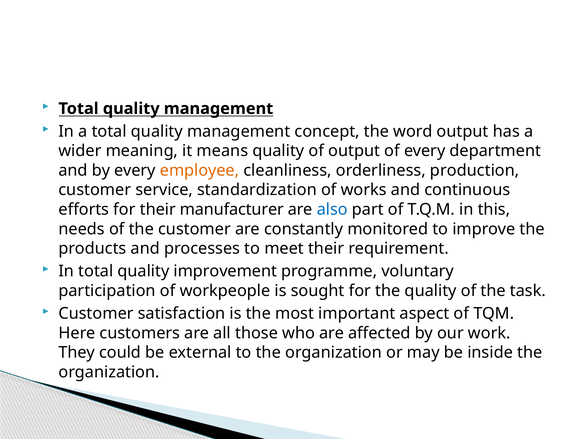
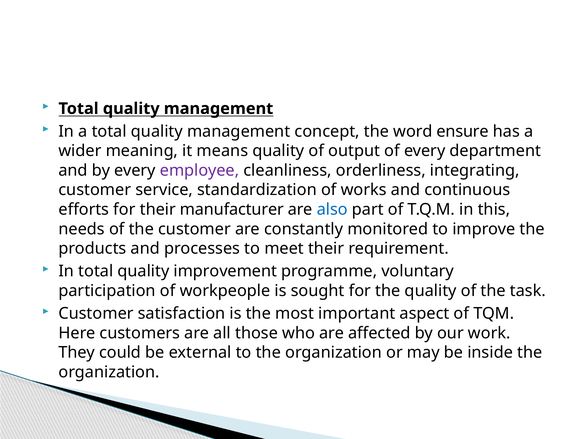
word output: output -> ensure
employee colour: orange -> purple
production: production -> integrating
